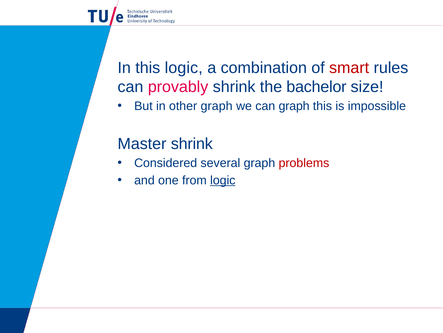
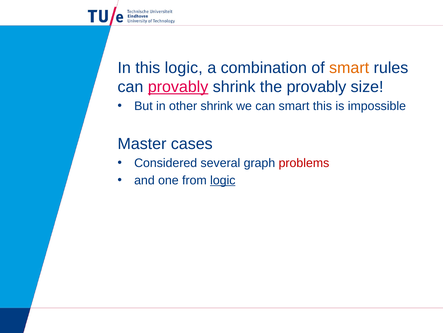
smart at (349, 68) colour: red -> orange
provably at (178, 87) underline: none -> present
the bachelor: bachelor -> provably
other graph: graph -> shrink
can graph: graph -> smart
Master shrink: shrink -> cases
